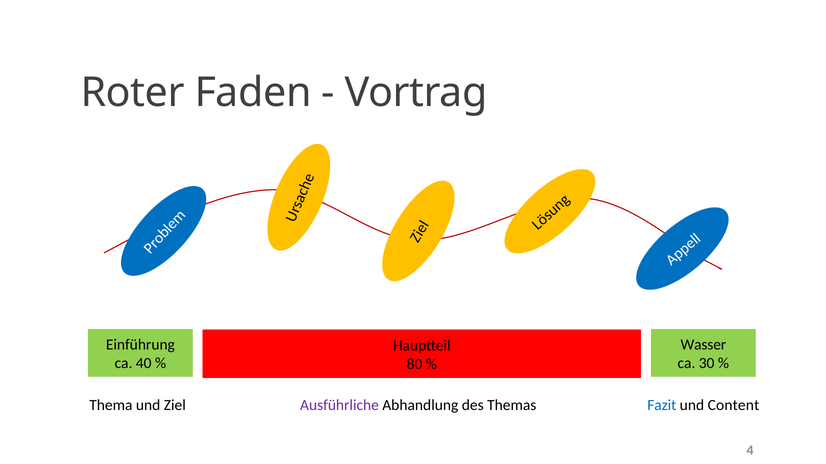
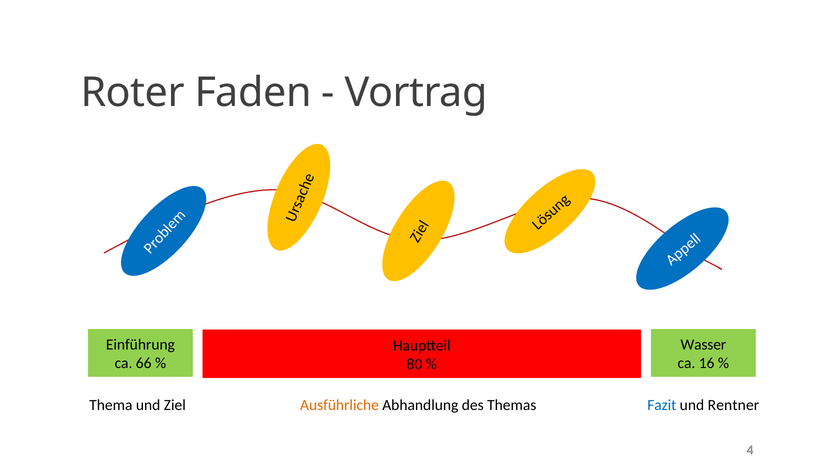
40: 40 -> 66
30: 30 -> 16
Ausführliche colour: purple -> orange
Content: Content -> Rentner
